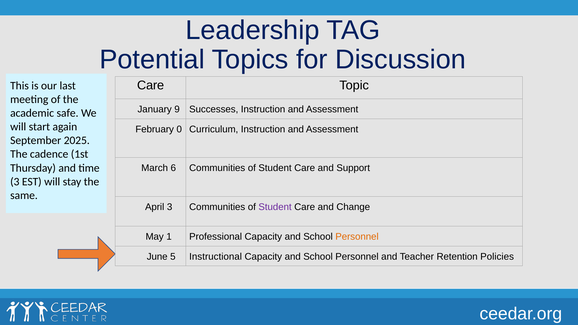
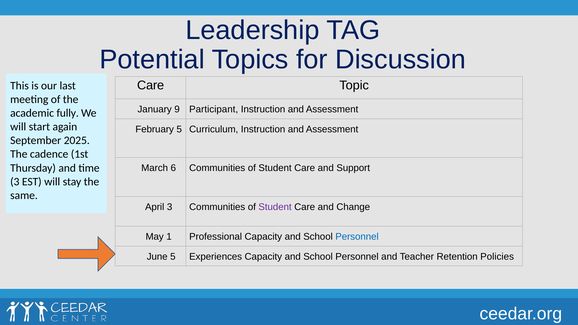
Successes: Successes -> Participant
safe: safe -> fully
February 0: 0 -> 5
Personnel at (357, 237) colour: orange -> blue
Instructional: Instructional -> Experiences
